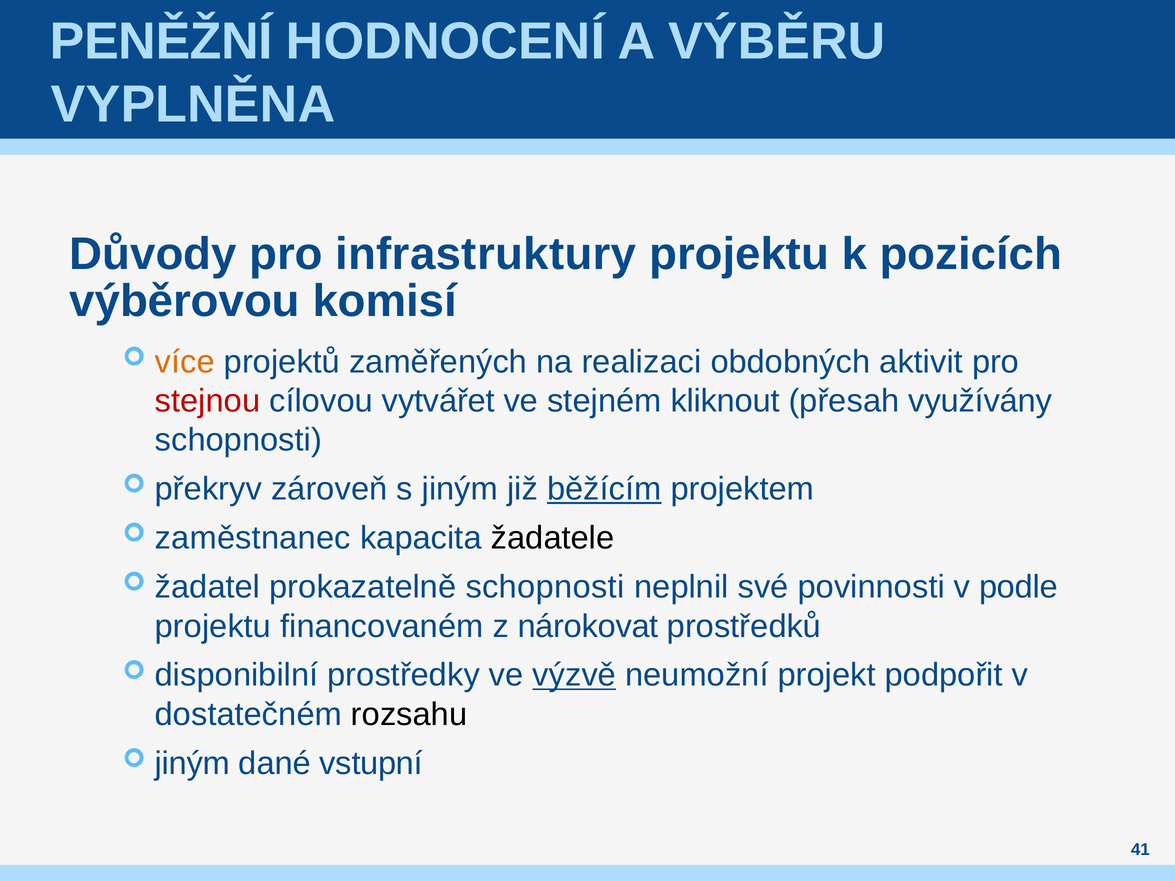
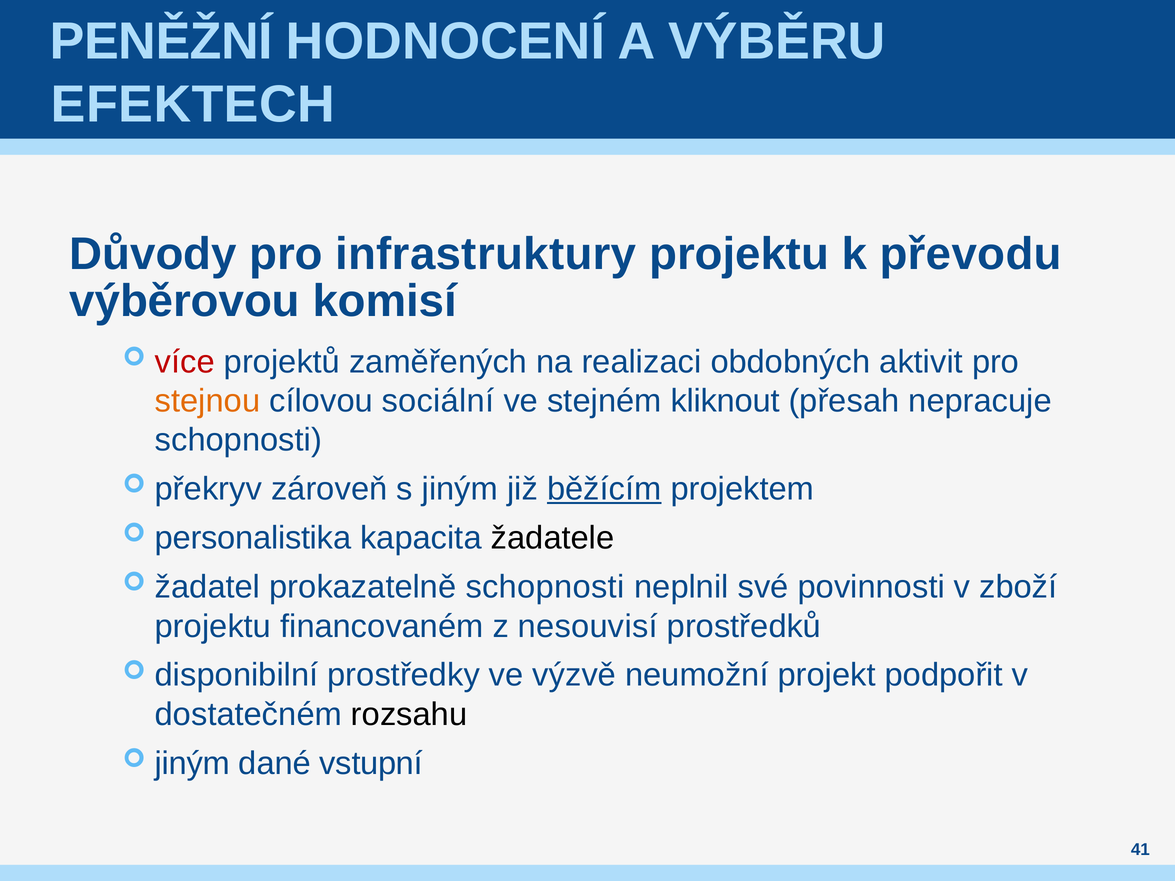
VYPLNĚNA: VYPLNĚNA -> EFEKTECH
pozicích: pozicích -> převodu
více colour: orange -> red
stejnou colour: red -> orange
vytvářet: vytvářet -> sociální
využívány: využívány -> nepracuje
zaměstnanec: zaměstnanec -> personalistika
podle: podle -> zboží
nárokovat: nárokovat -> nesouvisí
výzvě underline: present -> none
